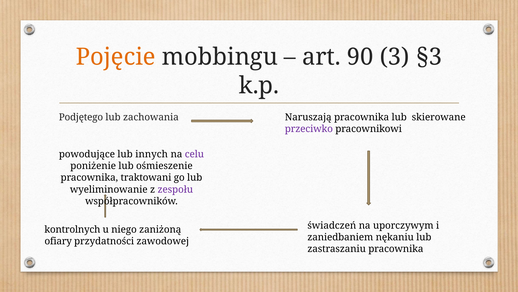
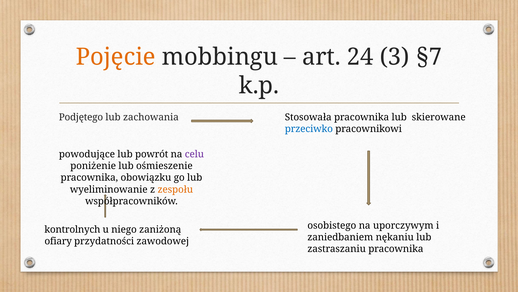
90: 90 -> 24
§3: §3 -> §7
Naruszają: Naruszają -> Stosowała
przeciwko colour: purple -> blue
innych: innych -> powrót
traktowani: traktowani -> obowiązku
zespołu colour: purple -> orange
świadczeń: świadczeń -> osobistego
